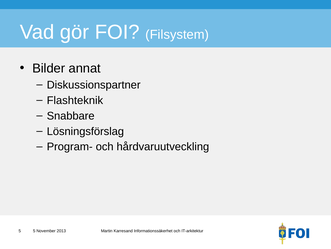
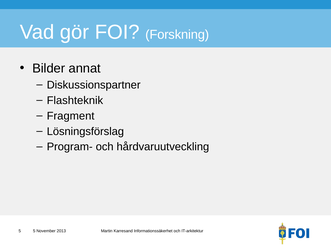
Filsystem: Filsystem -> Forskning
Snabbare: Snabbare -> Fragment
